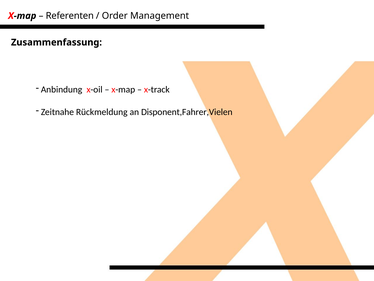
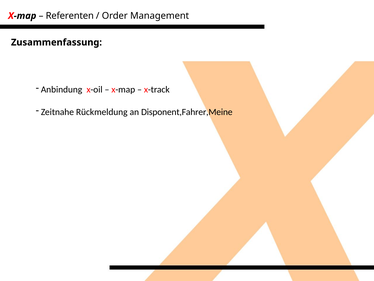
Disponent,Fahrer,Vielen: Disponent,Fahrer,Vielen -> Disponent,Fahrer,Meine
